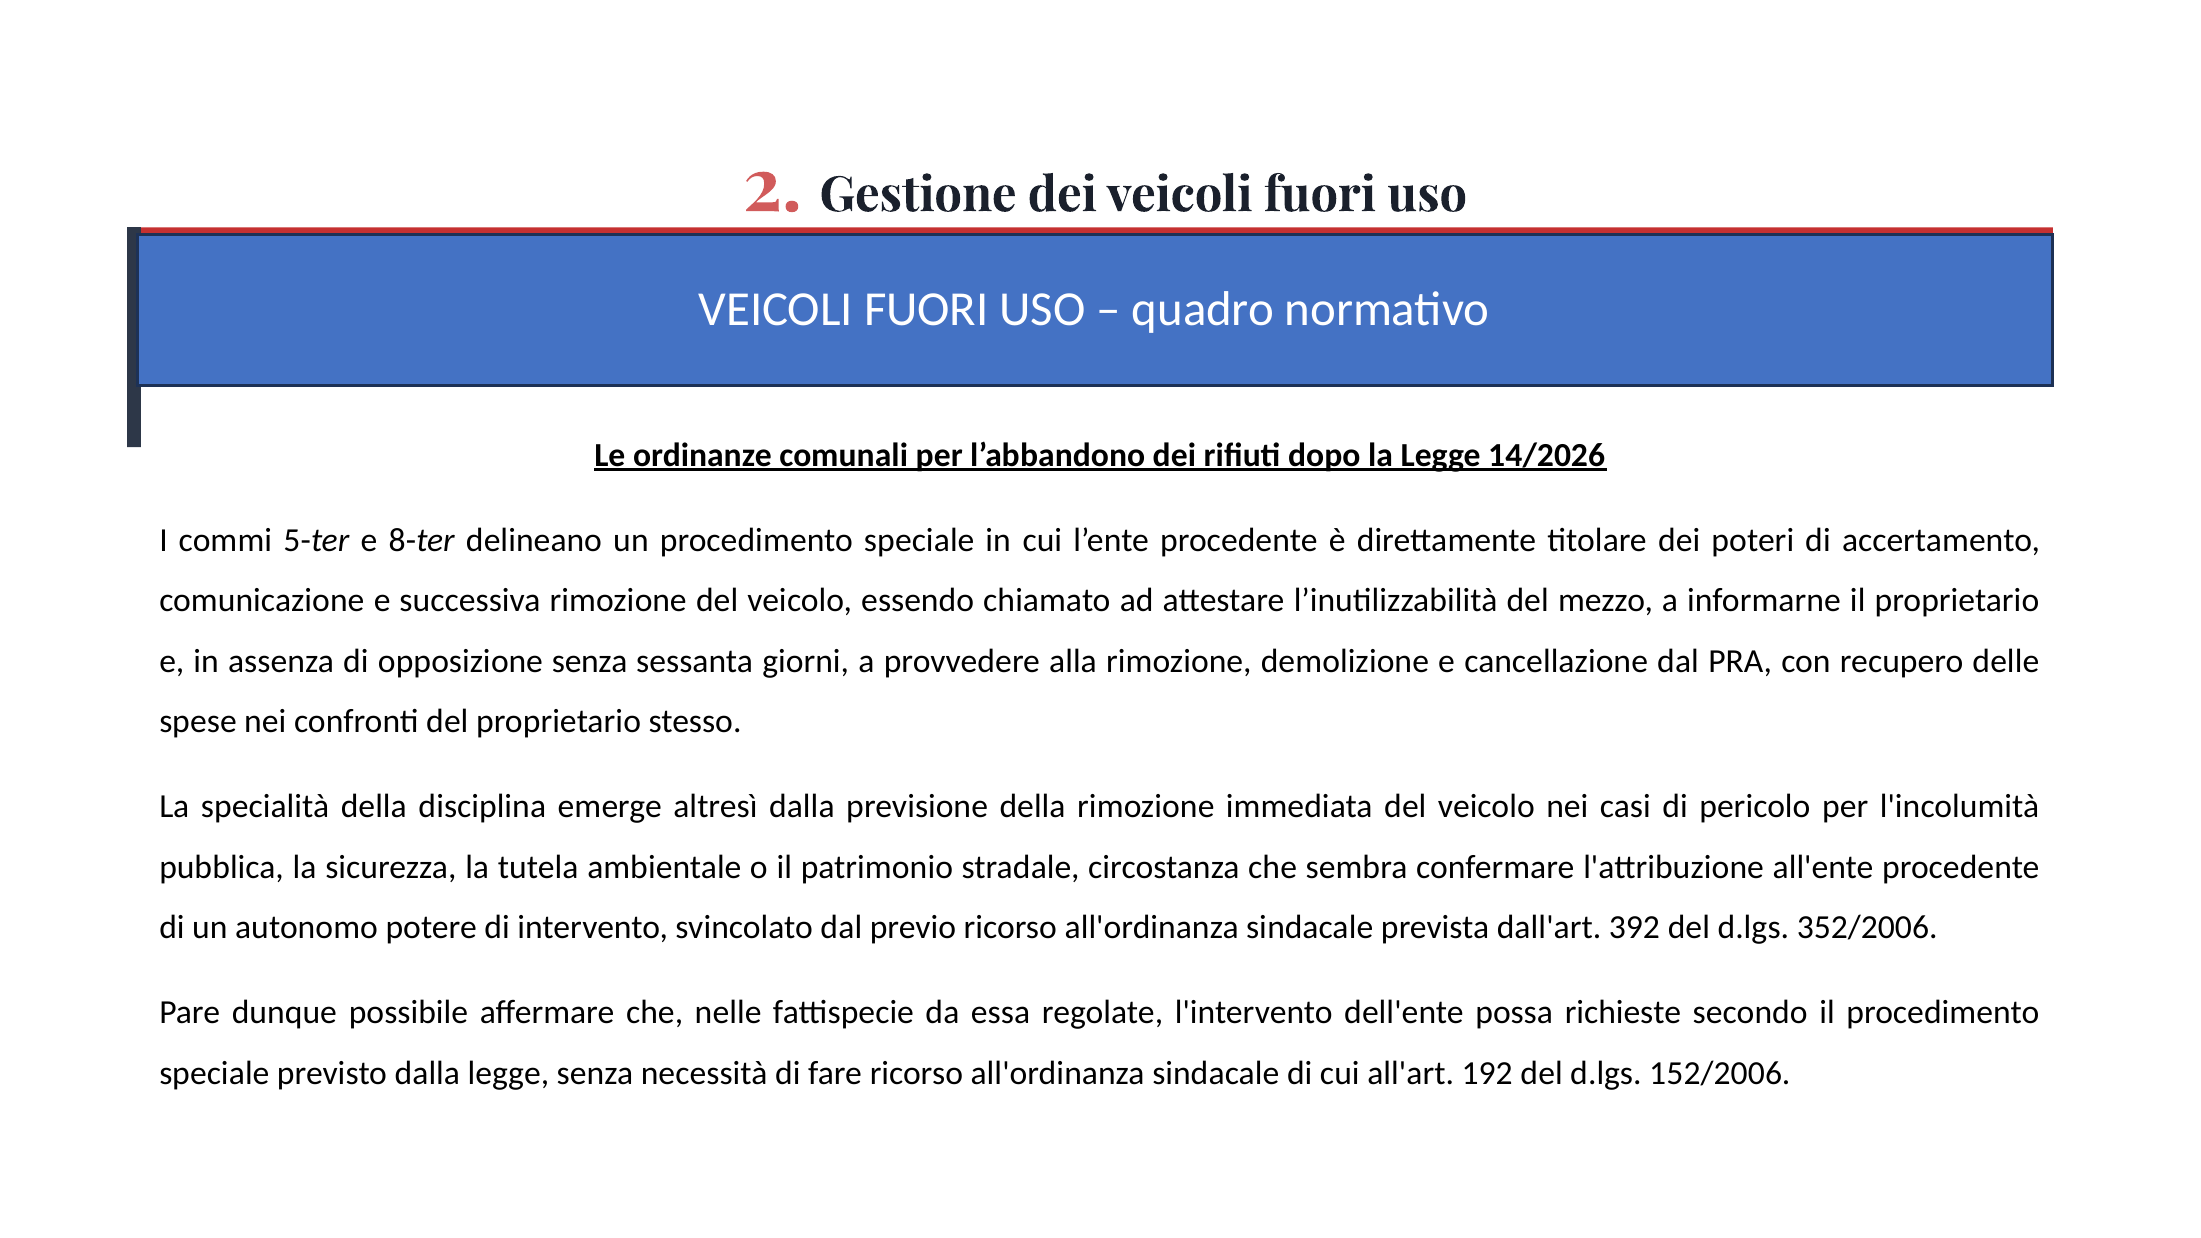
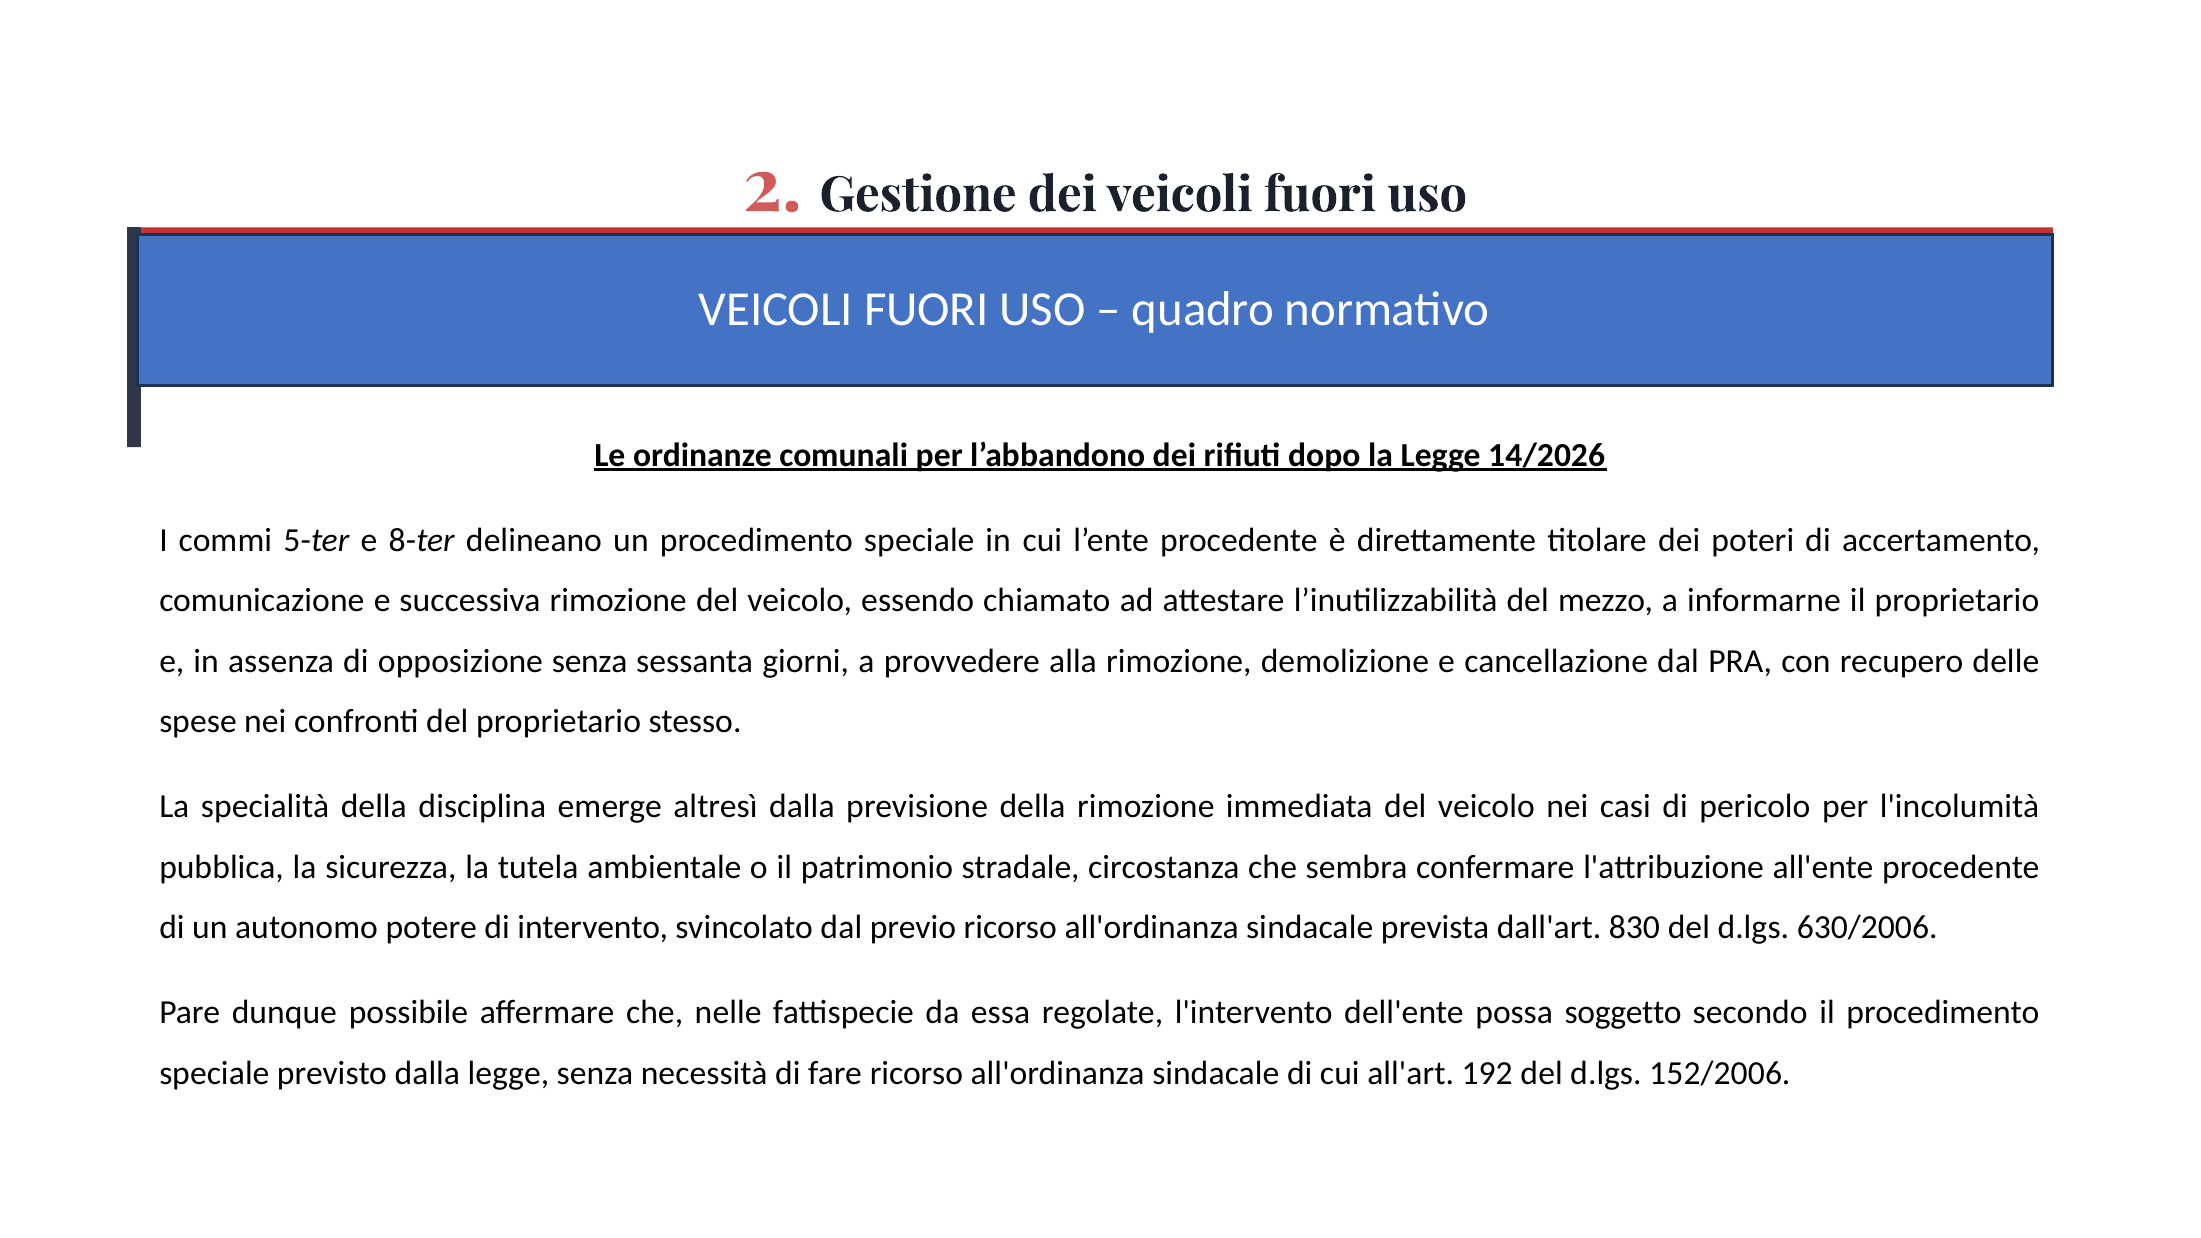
392: 392 -> 830
352/2006: 352/2006 -> 630/2006
richieste: richieste -> soggetto
